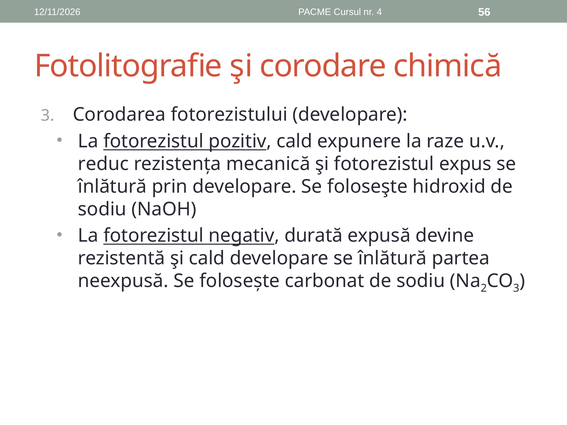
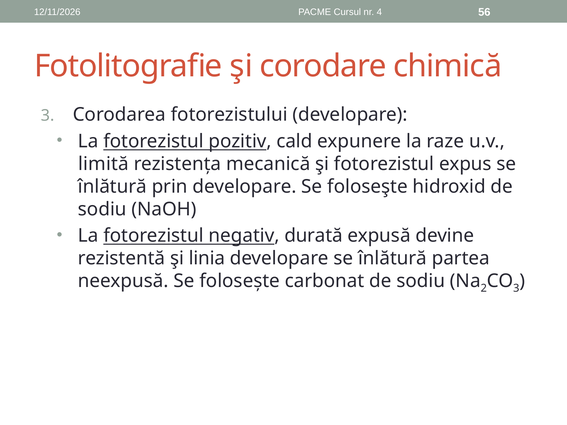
reduc: reduc -> limită
şi cald: cald -> linia
